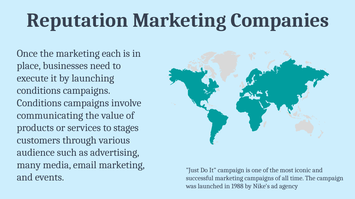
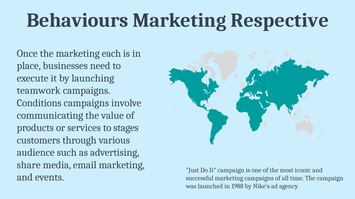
Reputation: Reputation -> Behaviours
Companies: Companies -> Respective
conditions at (39, 91): conditions -> teamwork
many: many -> share
